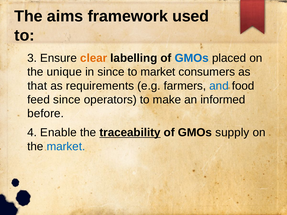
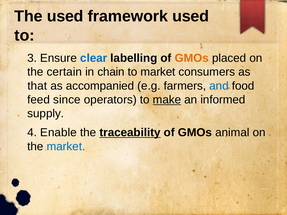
The aims: aims -> used
clear colour: orange -> blue
GMOs at (192, 58) colour: blue -> orange
unique: unique -> certain
in since: since -> chain
requirements: requirements -> accompanied
make underline: none -> present
before: before -> supply
supply: supply -> animal
